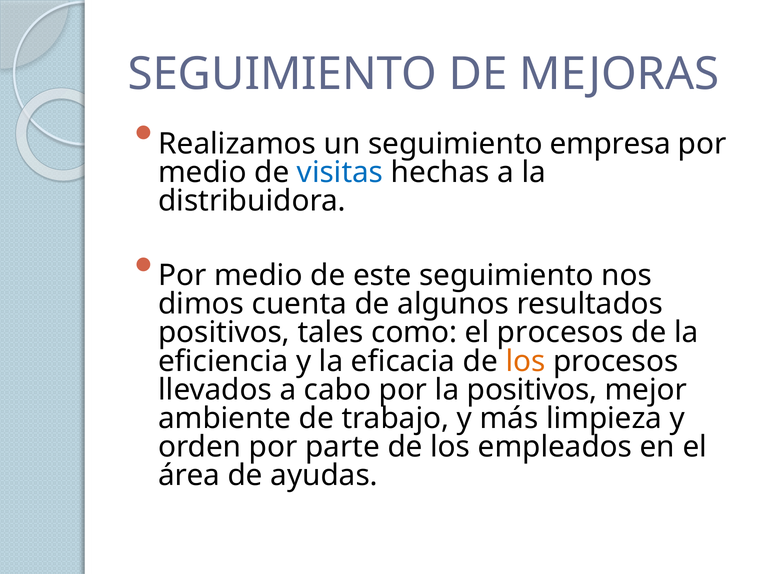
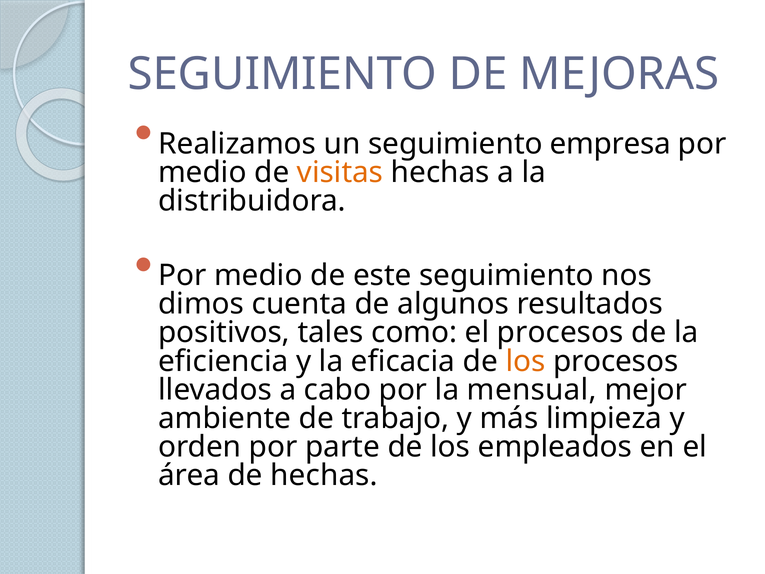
visitas colour: blue -> orange
la positivos: positivos -> mensual
de ayudas: ayudas -> hechas
